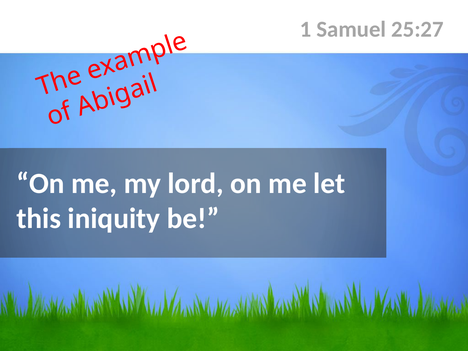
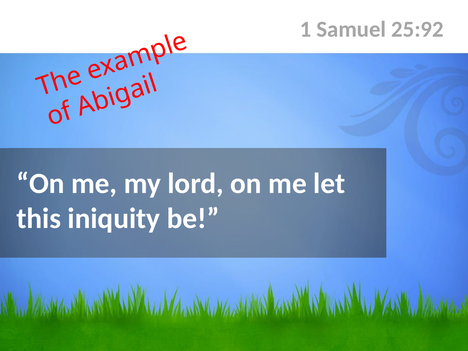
25:27: 25:27 -> 25:92
